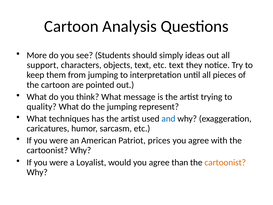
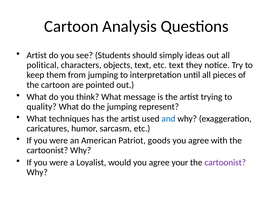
More at (37, 55): More -> Artist
support: support -> political
prices: prices -> goods
than: than -> your
cartoonist at (225, 162) colour: orange -> purple
